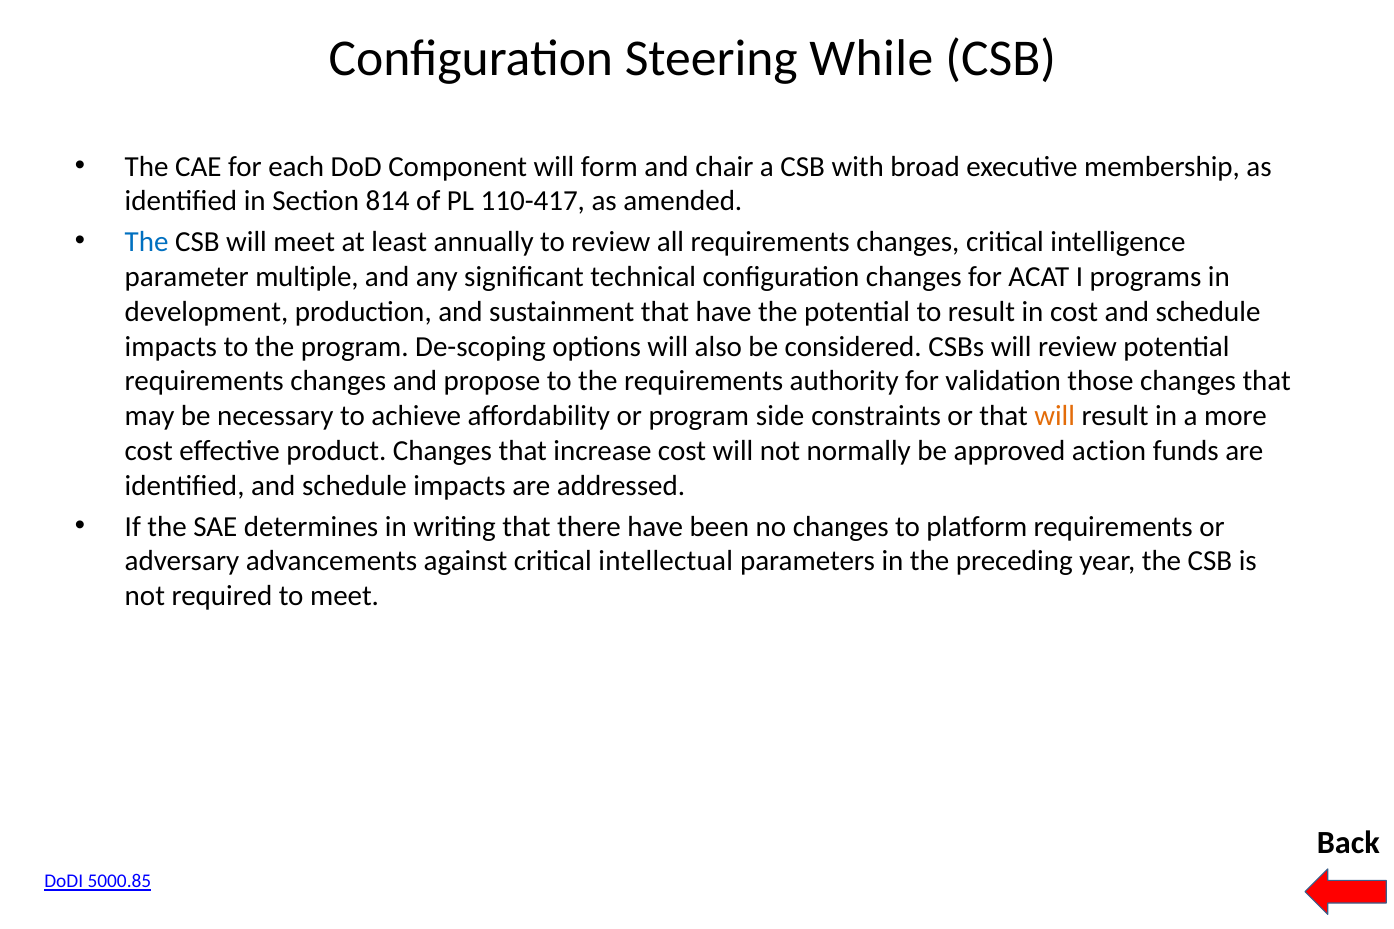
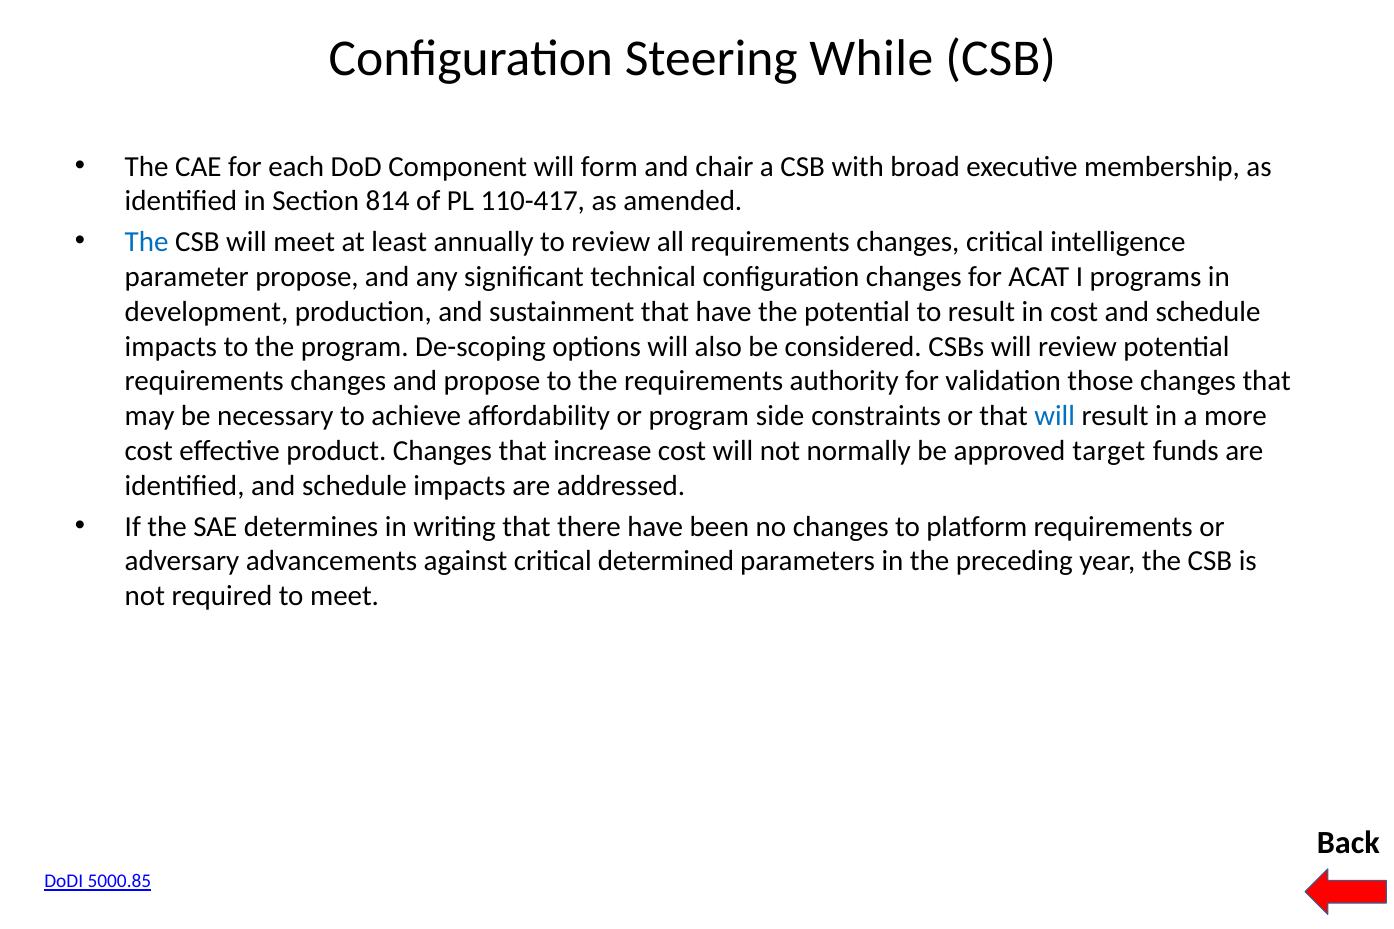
parameter multiple: multiple -> propose
will at (1055, 416) colour: orange -> blue
action: action -> target
intellectual: intellectual -> determined
